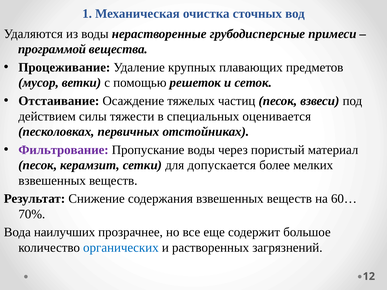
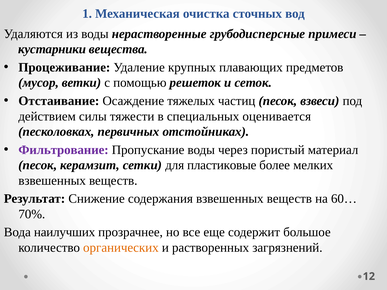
программой: программой -> кустарники
допускается: допускается -> пластиковые
органических colour: blue -> orange
